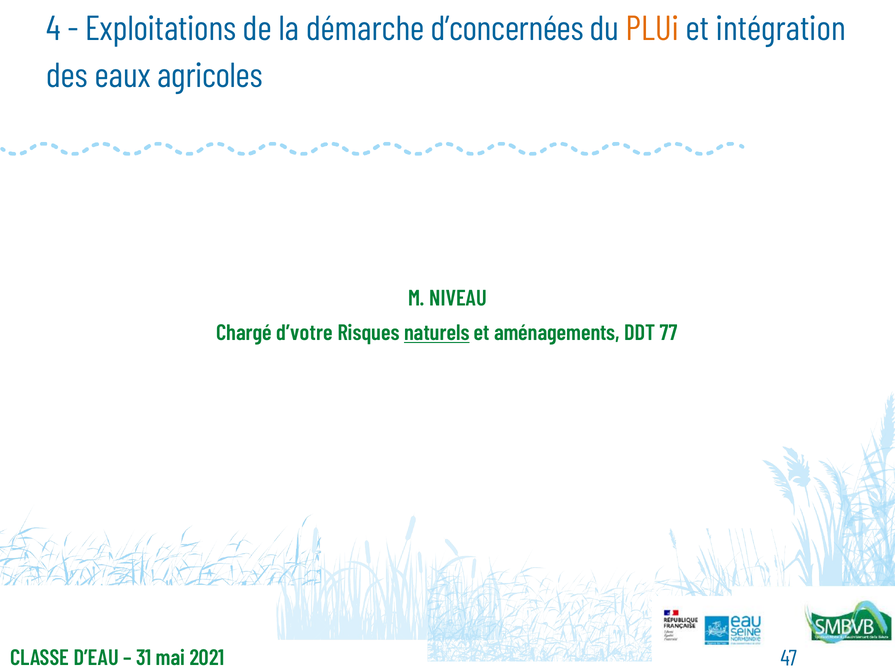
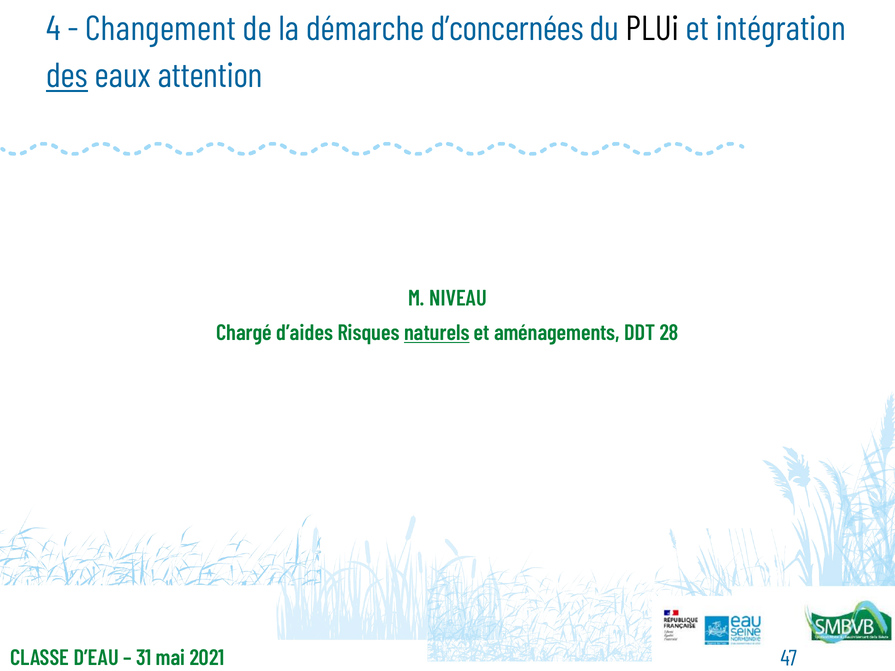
Exploitations: Exploitations -> Changement
PLUi colour: orange -> black
des underline: none -> present
agricoles: agricoles -> attention
d’votre: d’votre -> d’aides
77: 77 -> 28
